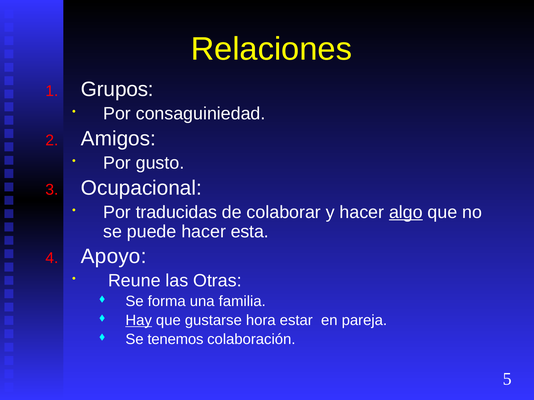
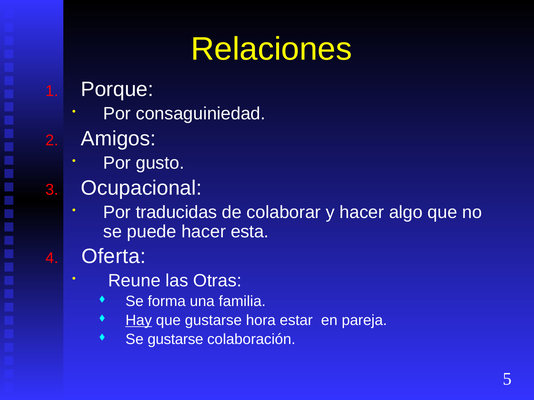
Grupos: Grupos -> Porque
algo underline: present -> none
Apoyo: Apoyo -> Oferta
Se tenemos: tenemos -> gustarse
